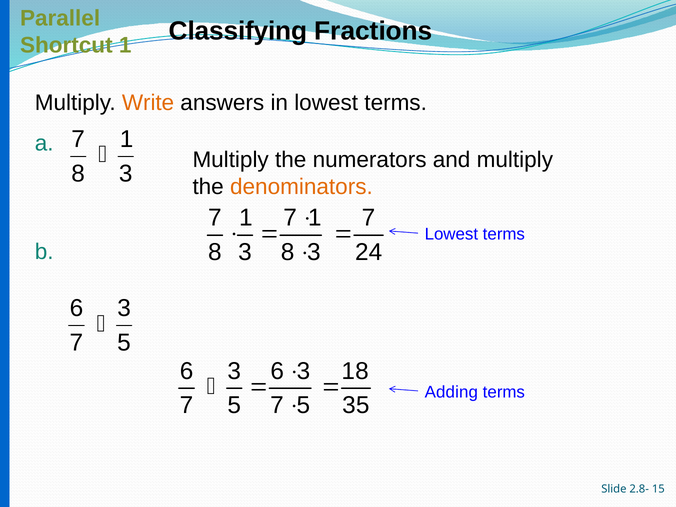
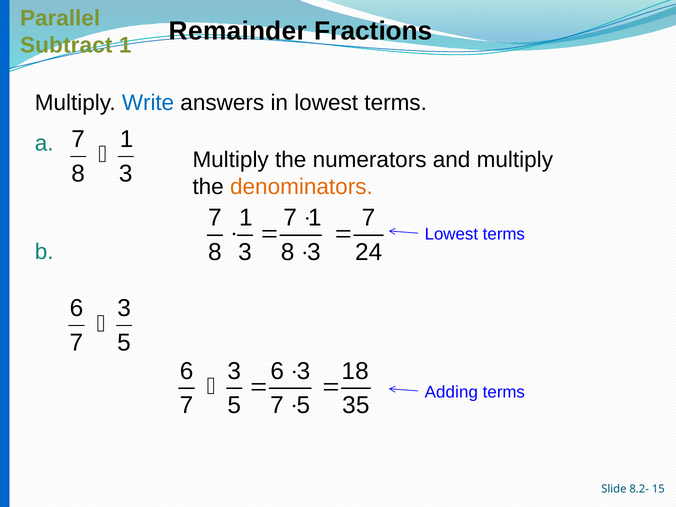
Classifying: Classifying -> Remainder
Shortcut: Shortcut -> Subtract
Write colour: orange -> blue
2.8-: 2.8- -> 8.2-
